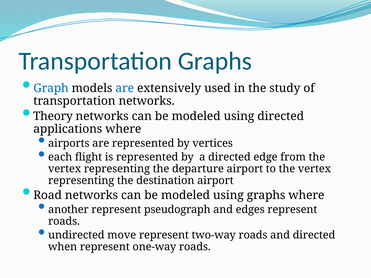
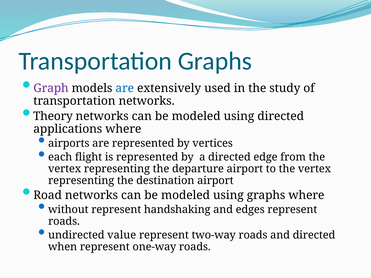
Graph colour: blue -> purple
another: another -> without
pseudograph: pseudograph -> handshaking
move: move -> value
